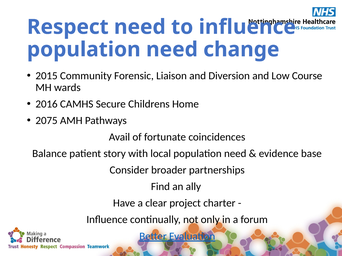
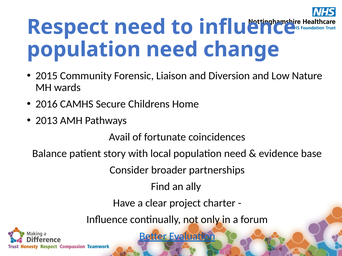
Course: Course -> Nature
2075: 2075 -> 2013
